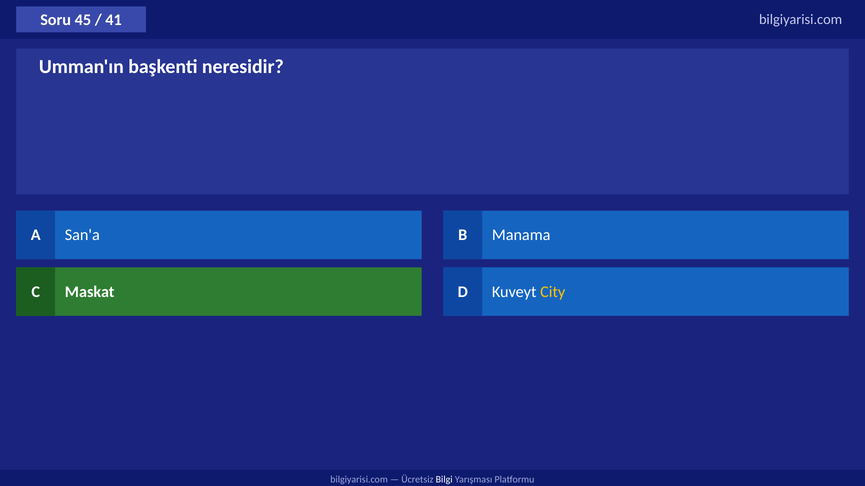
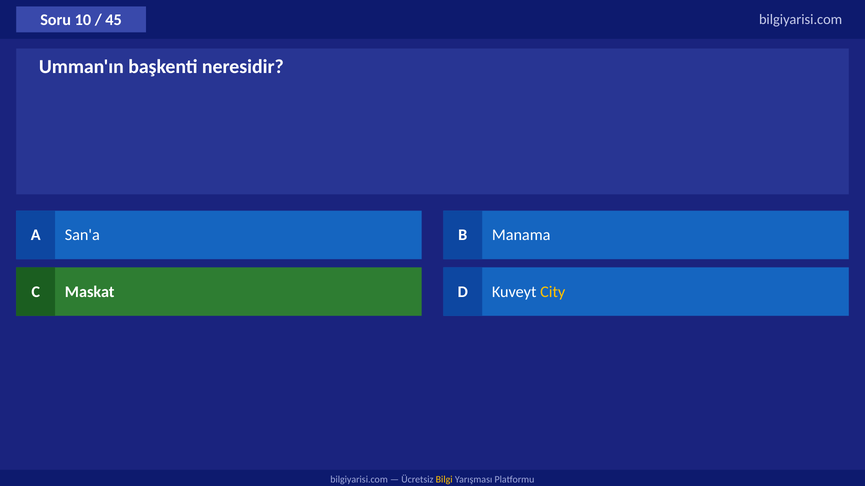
45: 45 -> 10
41: 41 -> 45
Bilgi colour: white -> yellow
